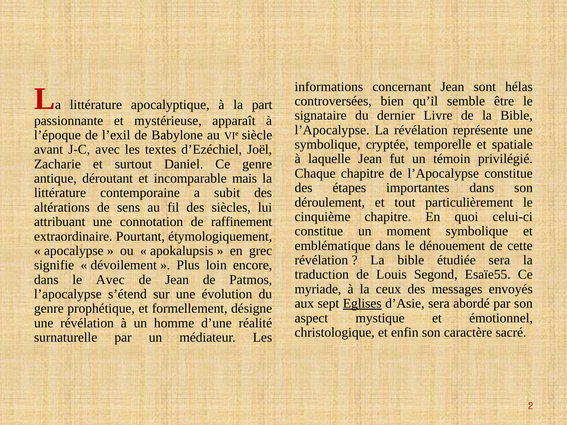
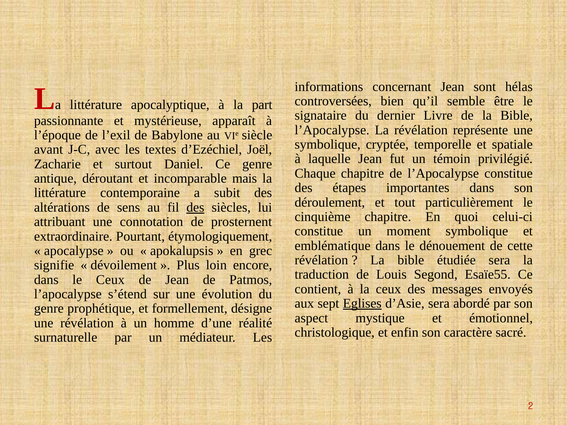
des at (195, 207) underline: none -> present
raffinement: raffinement -> prosternent
le Avec: Avec -> Ceux
myriade: myriade -> contient
